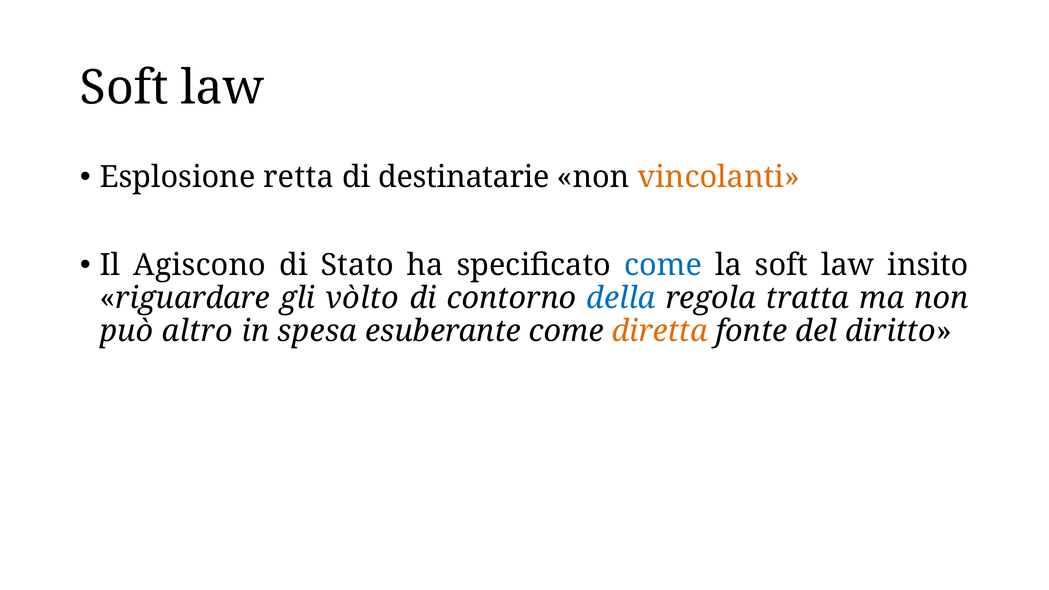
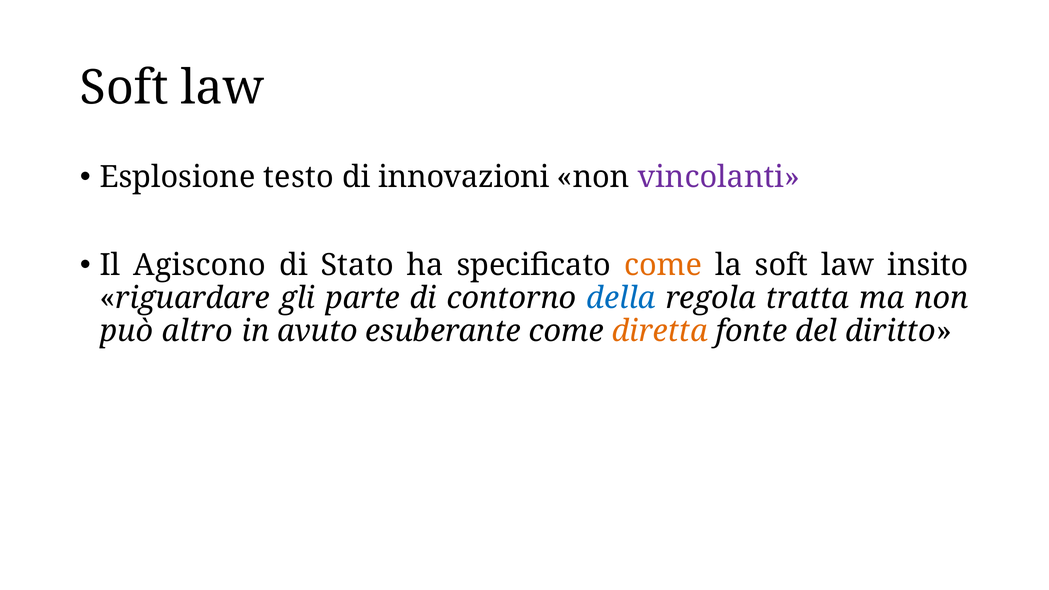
retta: retta -> testo
destinatarie: destinatarie -> innovazioni
vincolanti colour: orange -> purple
come at (663, 265) colour: blue -> orange
vòlto: vòlto -> parte
spesa: spesa -> avuto
